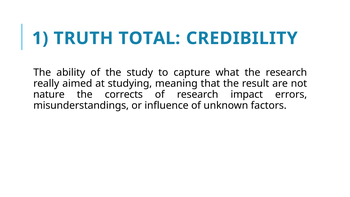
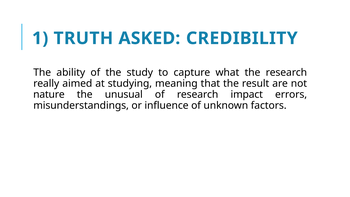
TOTAL: TOTAL -> ASKED
corrects: corrects -> unusual
